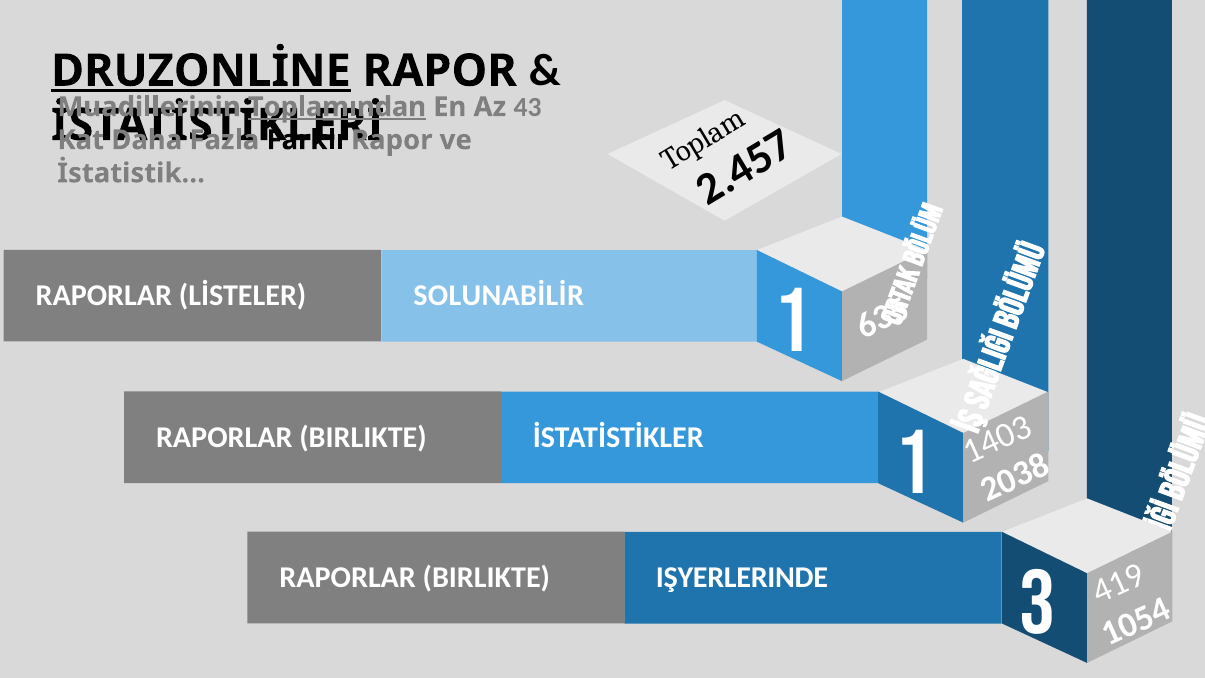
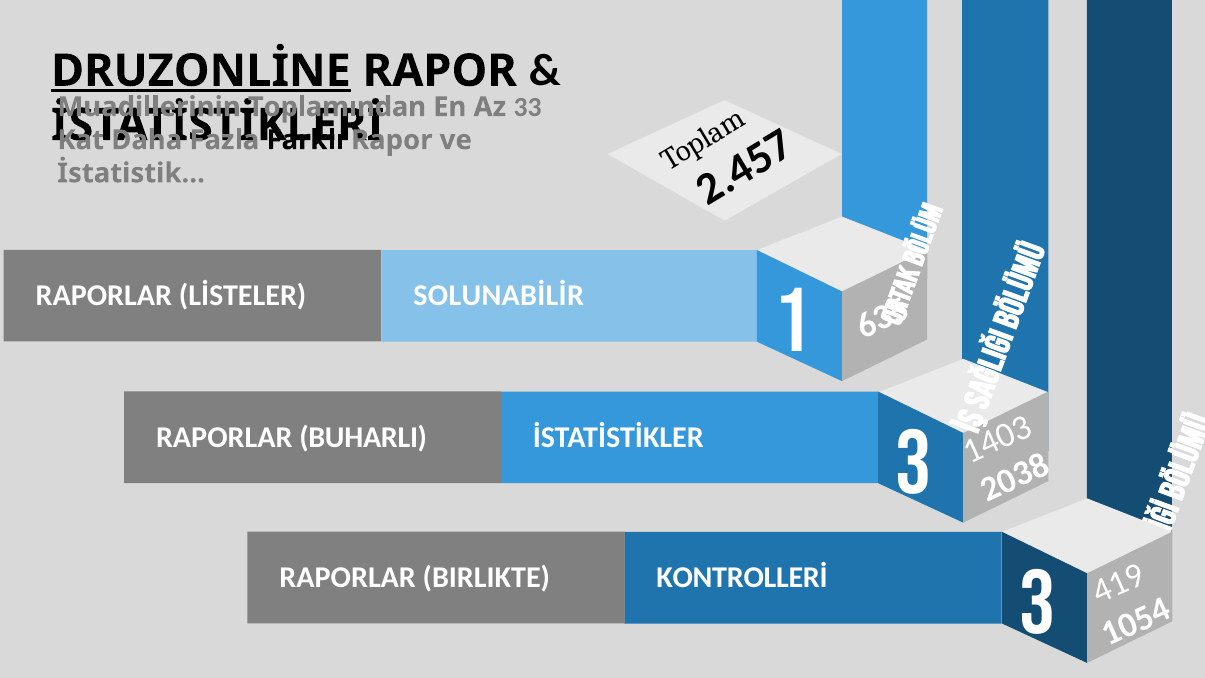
Toplamından underline: present -> none
43: 43 -> 33
BIRLIKTE at (363, 437): BIRLIKTE -> BUHARLI
İSTATİSTİKLER 1: 1 -> 3
IŞYERLERINDE: IŞYERLERINDE -> KONTROLLERİ
